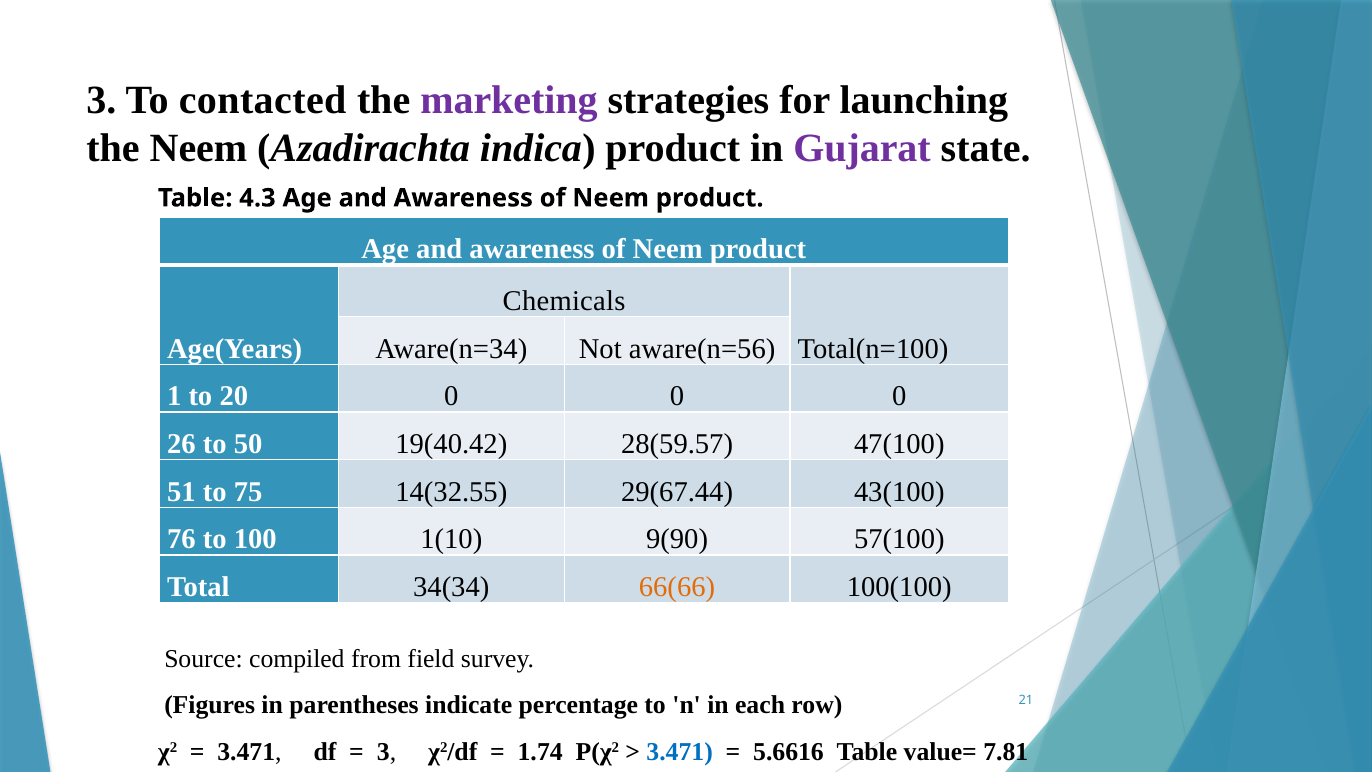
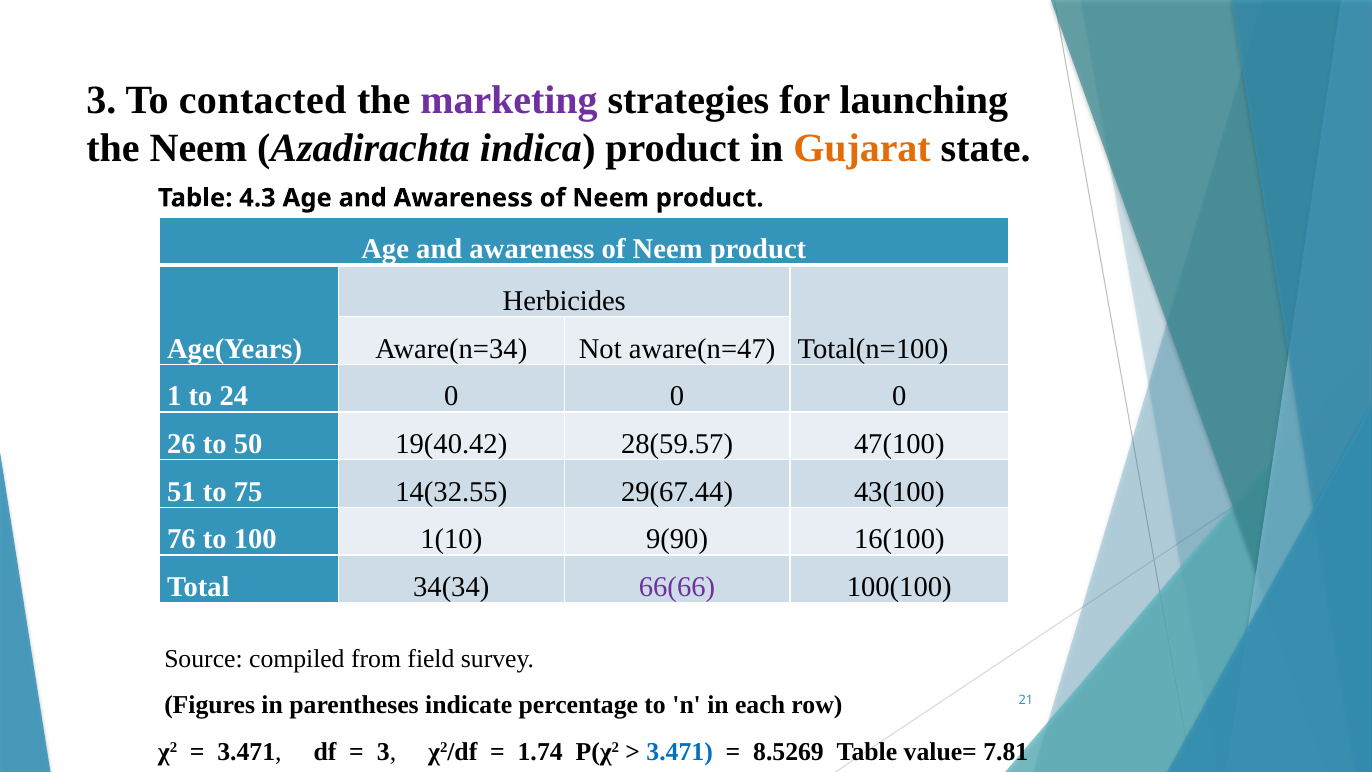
Gujarat colour: purple -> orange
Chemicals: Chemicals -> Herbicides
aware(n=56: aware(n=56 -> aware(n=47
20: 20 -> 24
57(100: 57(100 -> 16(100
66(66 colour: orange -> purple
5.6616: 5.6616 -> 8.5269
